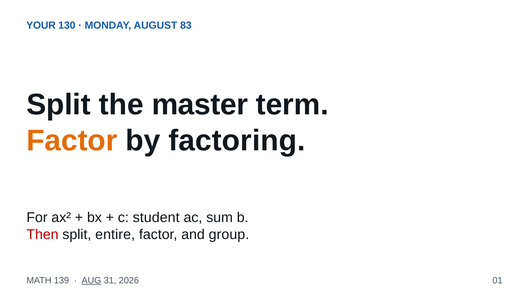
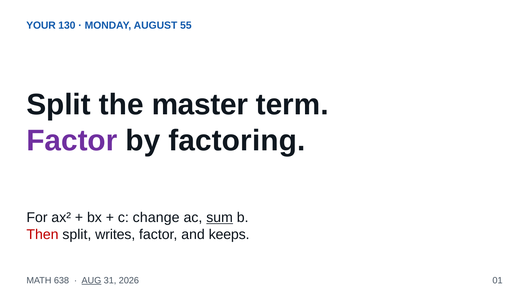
83: 83 -> 55
Factor at (72, 140) colour: orange -> purple
student: student -> change
sum underline: none -> present
entire: entire -> writes
group: group -> keeps
139: 139 -> 638
